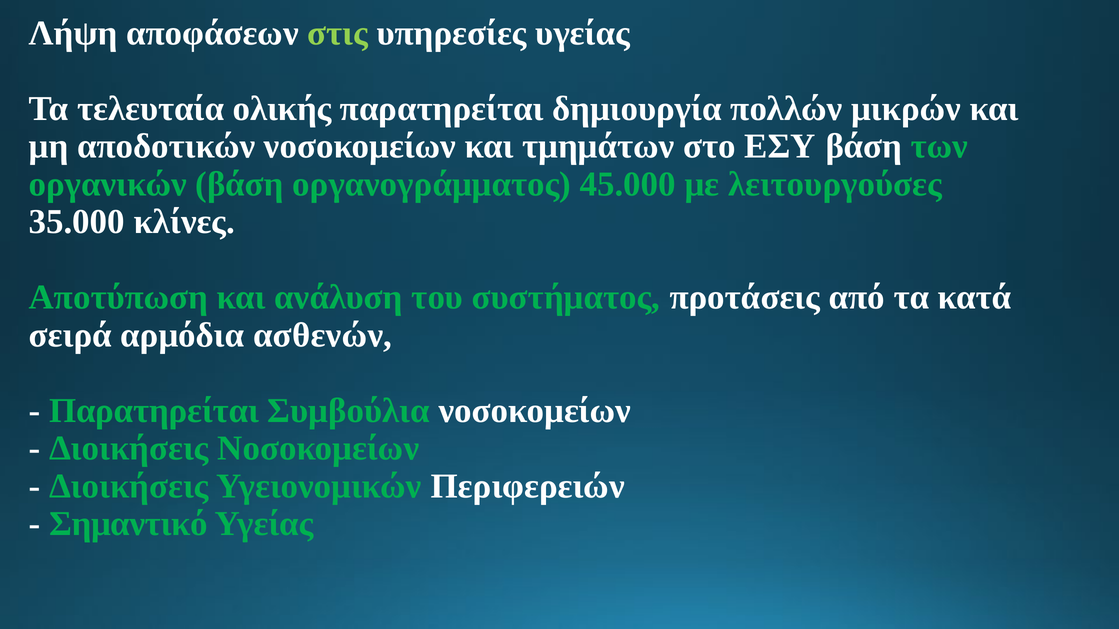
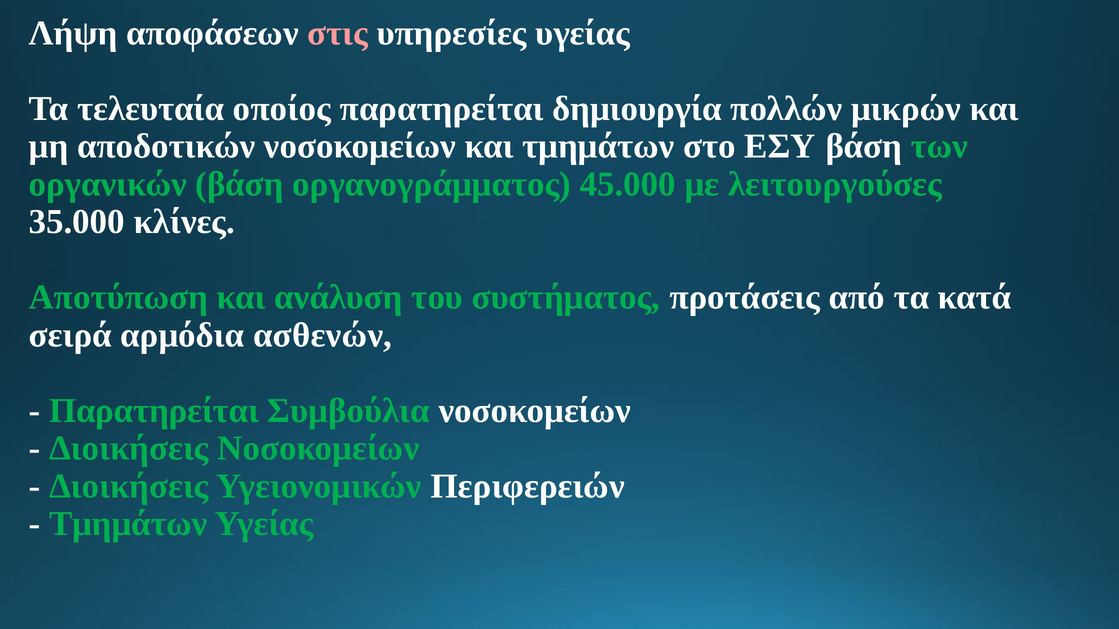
στις colour: light green -> pink
ολικής: ολικής -> οποίος
Σημαντικό at (128, 524): Σημαντικό -> Τμημάτων
